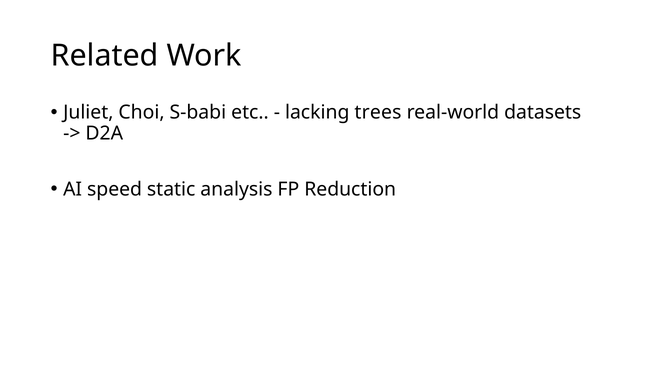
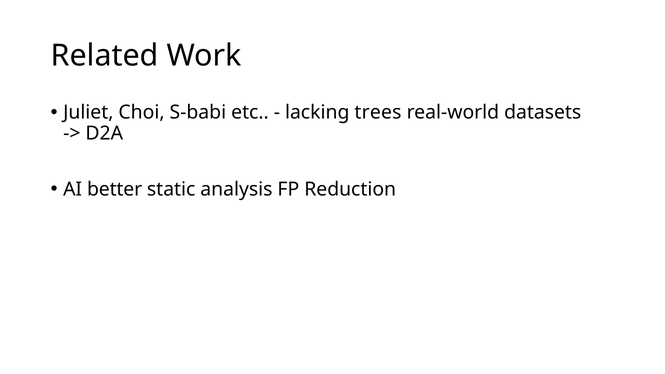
speed: speed -> better
